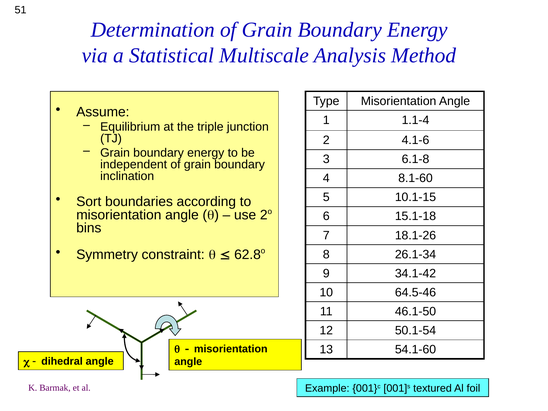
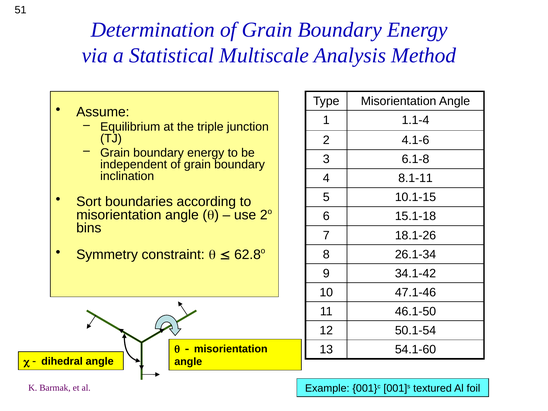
8.1-60: 8.1-60 -> 8.1-11
64.5-46: 64.5-46 -> 47.1-46
